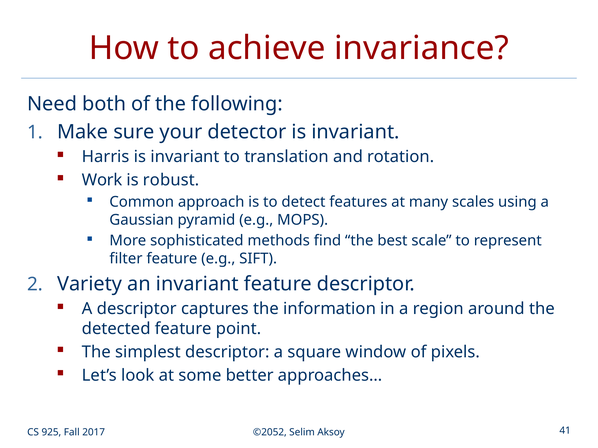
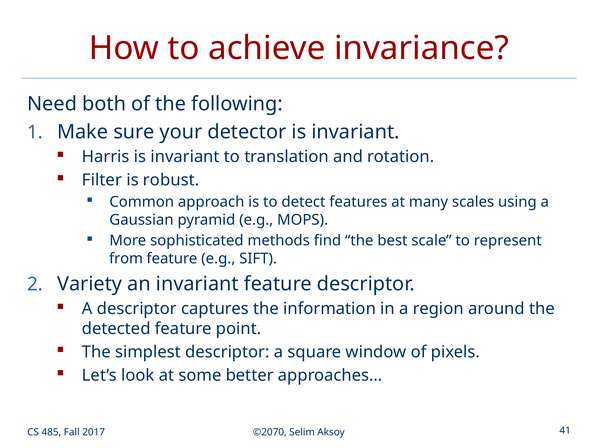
Work: Work -> Filter
filter: filter -> from
925: 925 -> 485
©2052: ©2052 -> ©2070
